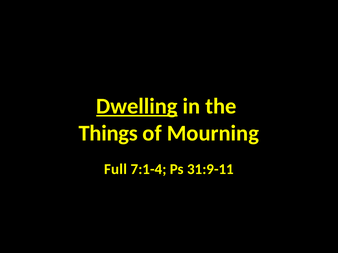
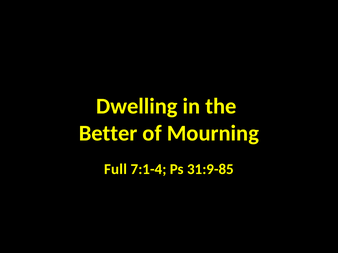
Dwelling underline: present -> none
Things: Things -> Better
31:9-11: 31:9-11 -> 31:9-85
